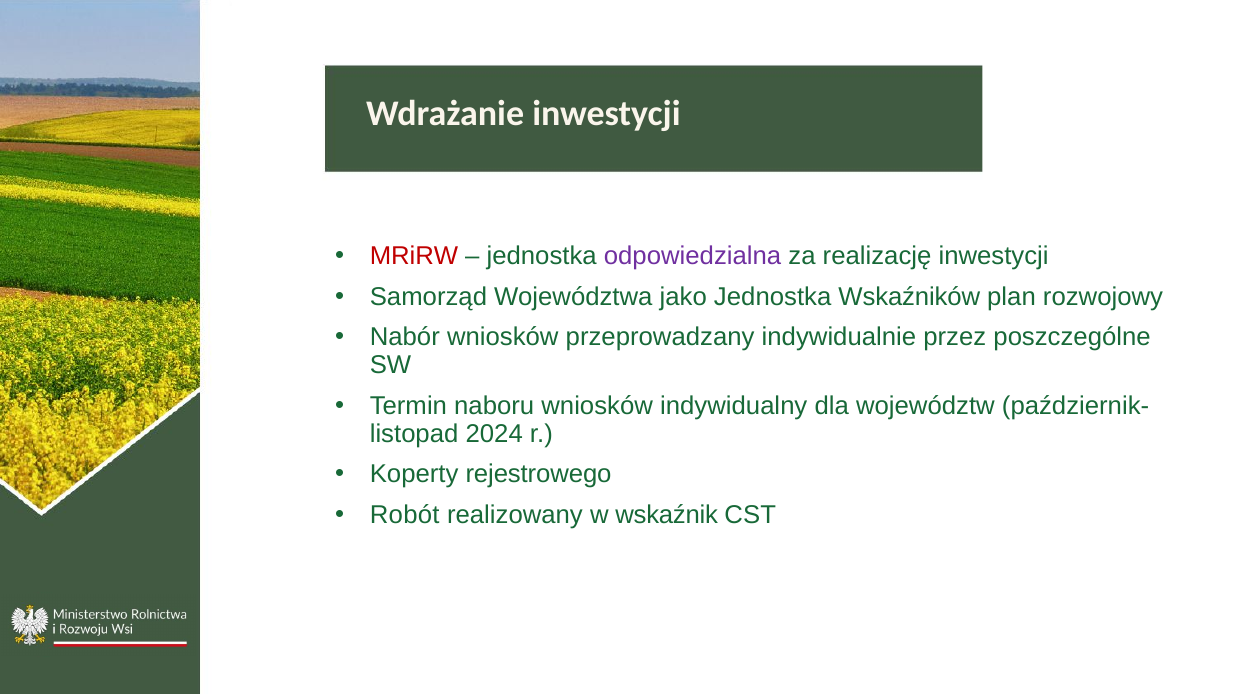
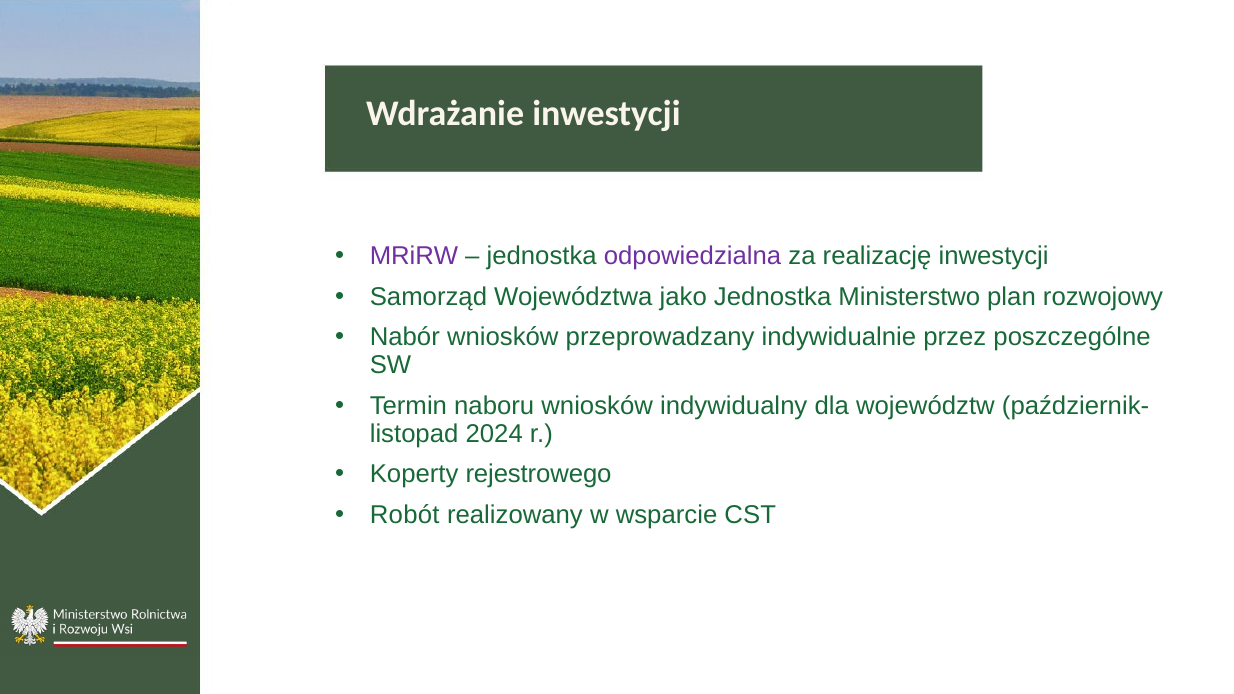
MRiRW colour: red -> purple
Wskaźników: Wskaźników -> Ministerstwo
wskaźnik: wskaźnik -> wsparcie
